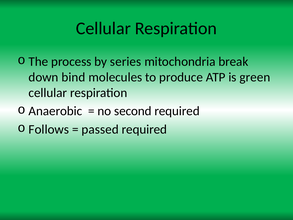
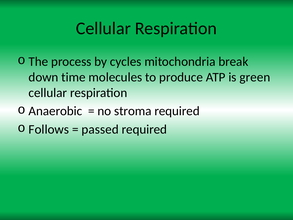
series: series -> cycles
bind: bind -> time
second: second -> stroma
